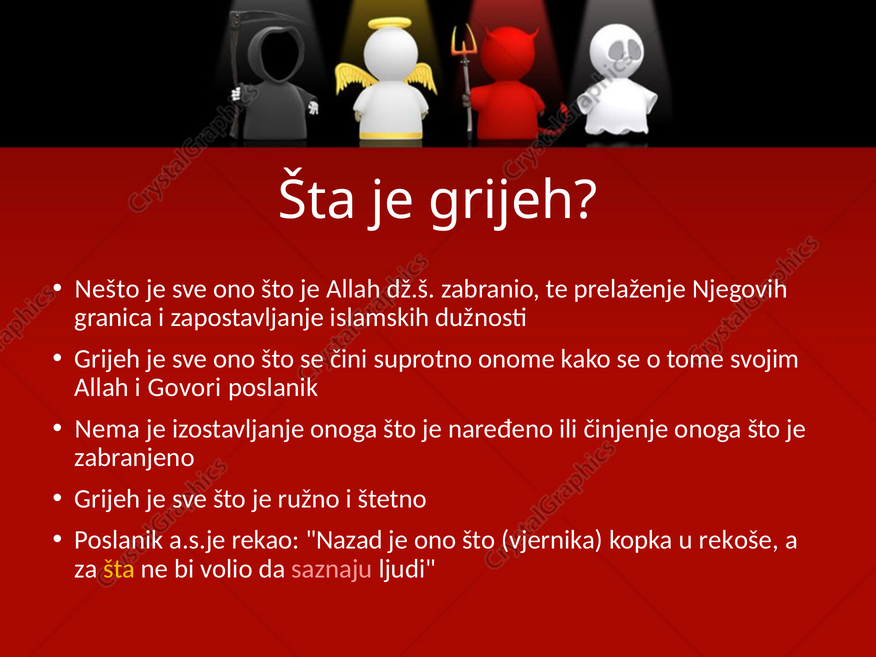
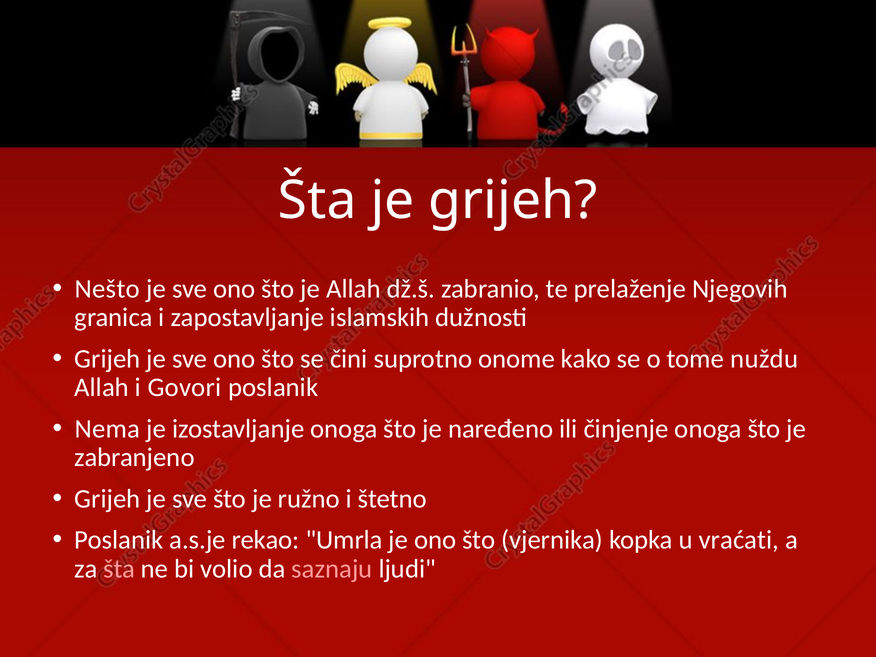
svojim: svojim -> nuždu
Nazad: Nazad -> Umrla
rekoše: rekoše -> vraćati
šta at (119, 569) colour: yellow -> pink
